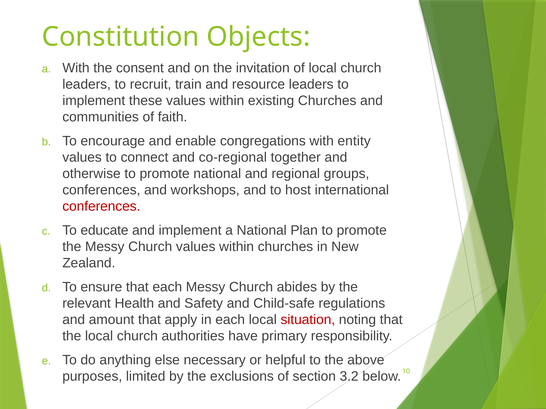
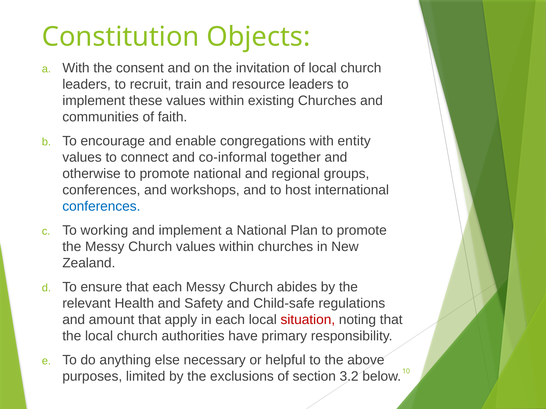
co-regional: co-regional -> co-informal
conferences at (101, 207) colour: red -> blue
educate: educate -> working
